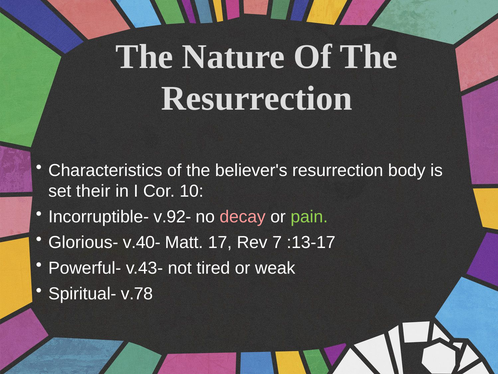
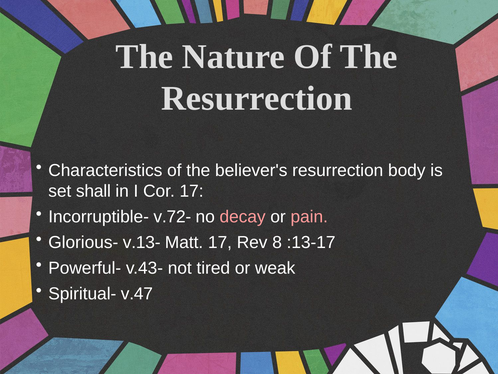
their: their -> shall
Cor 10: 10 -> 17
v.92-: v.92- -> v.72-
pain colour: light green -> pink
v.40-: v.40- -> v.13-
7: 7 -> 8
v.78: v.78 -> v.47
